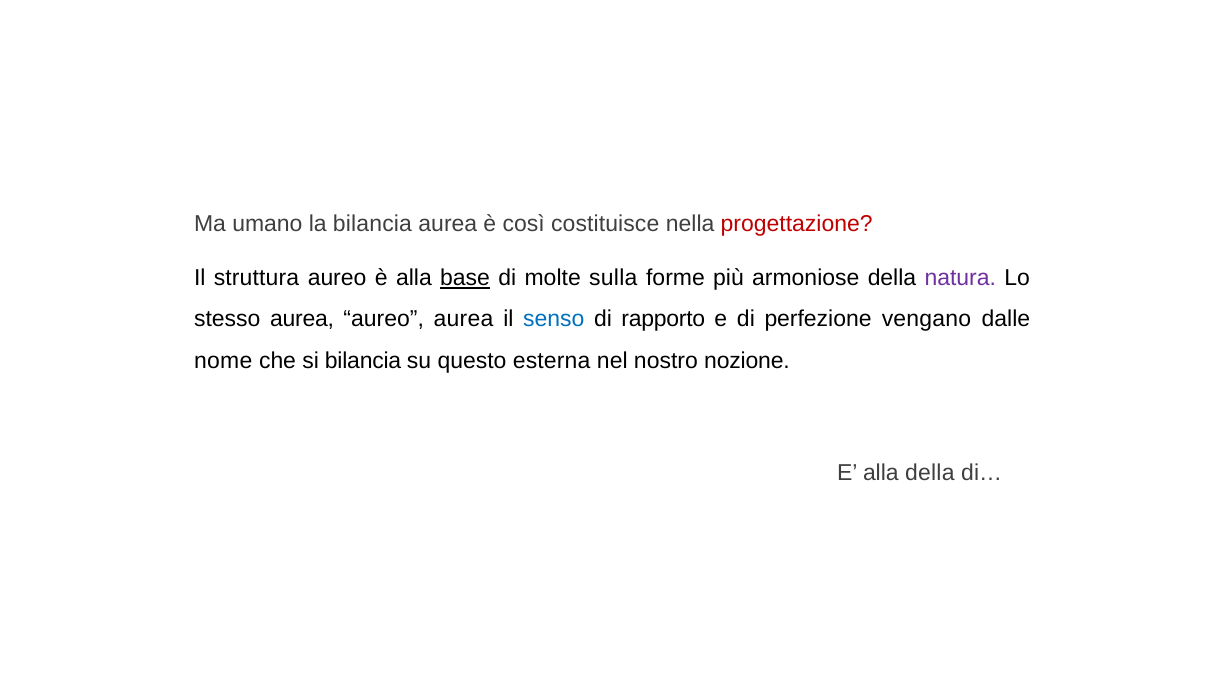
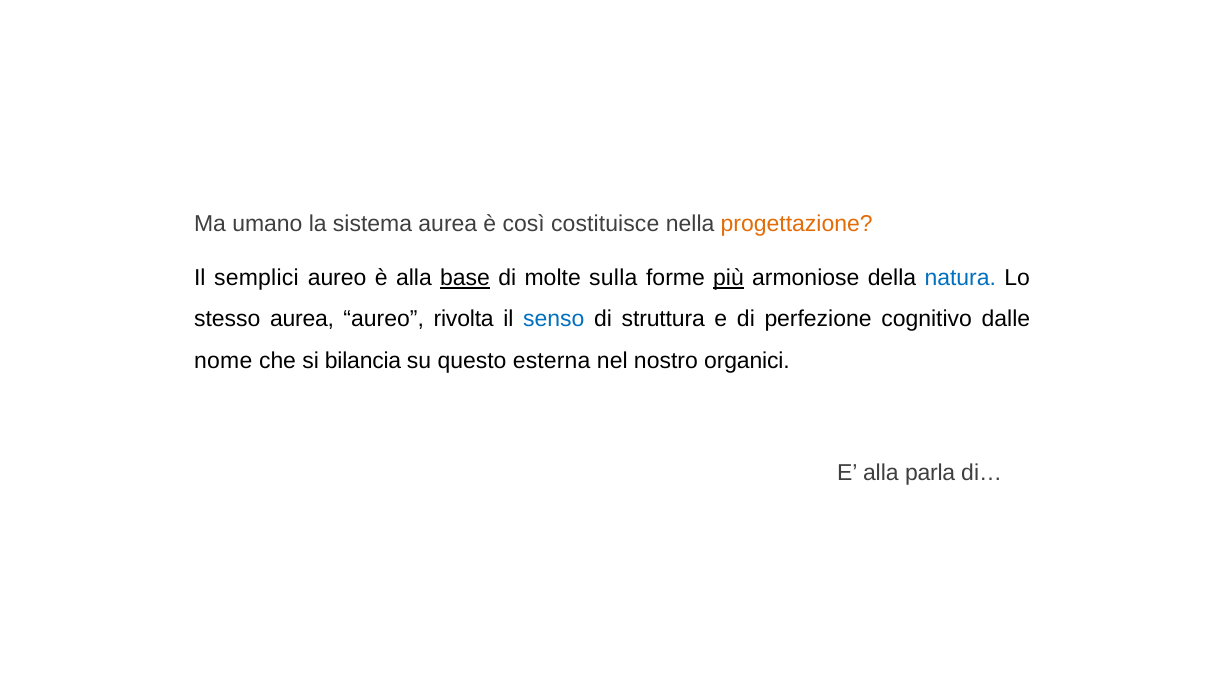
la bilancia: bilancia -> sistema
progettazione colour: red -> orange
struttura: struttura -> semplici
più underline: none -> present
natura colour: purple -> blue
aureo aurea: aurea -> rivolta
rapporto: rapporto -> struttura
vengano: vengano -> cognitivo
nozione: nozione -> organici
alla della: della -> parla
